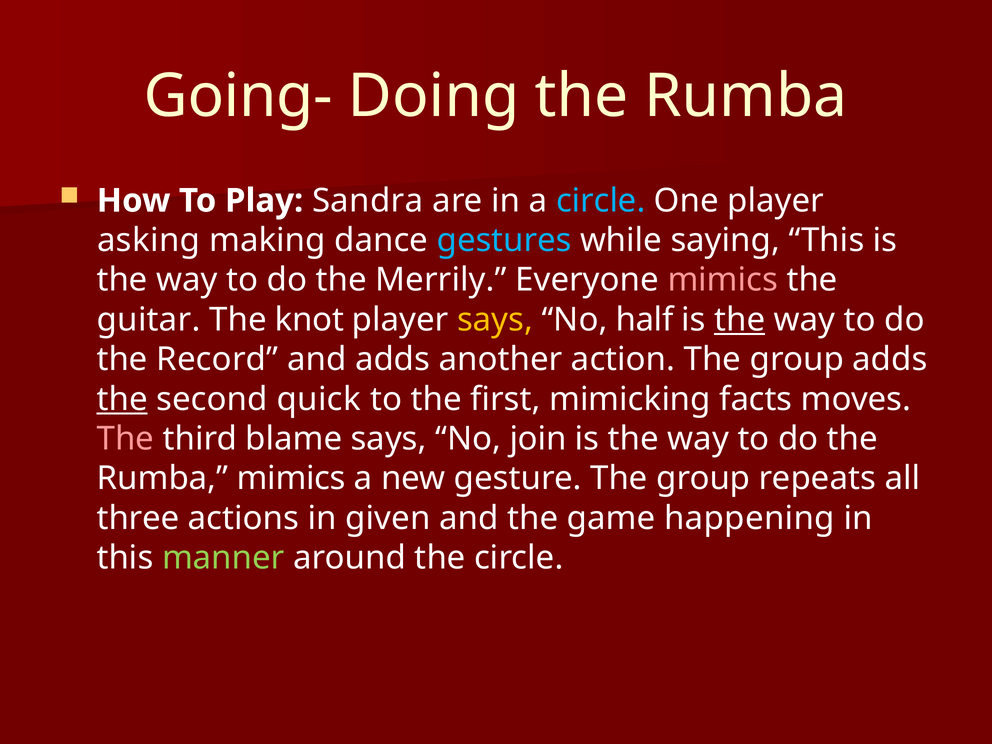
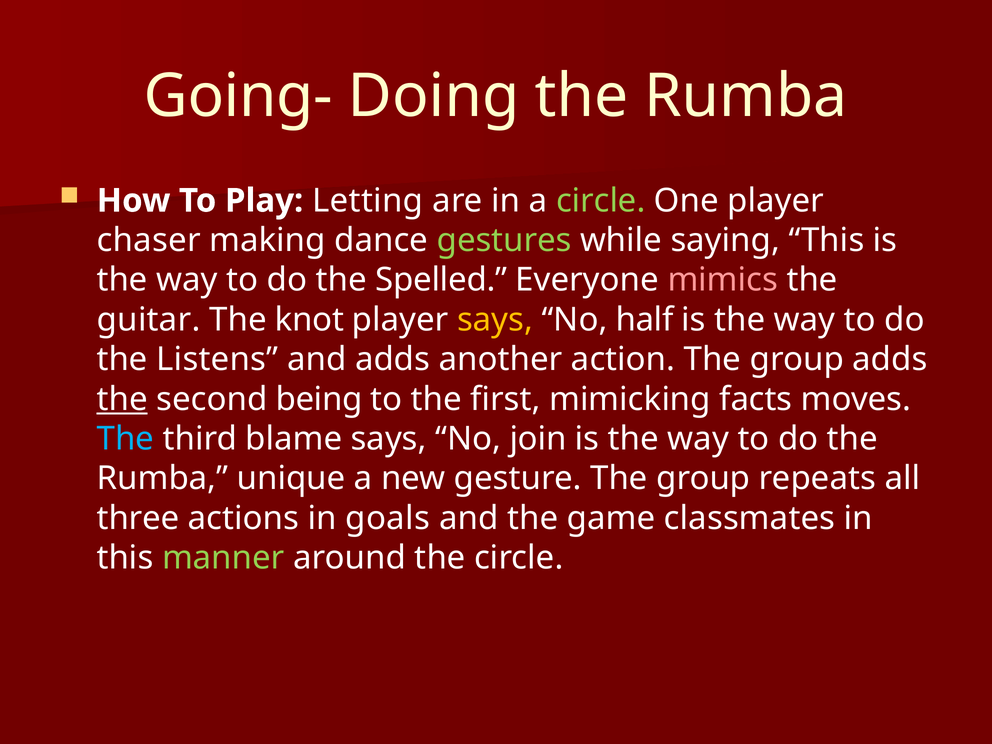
Sandra: Sandra -> Letting
circle at (601, 201) colour: light blue -> light green
asking: asking -> chaser
gestures colour: light blue -> light green
Merrily: Merrily -> Spelled
the at (740, 320) underline: present -> none
Record: Record -> Listens
quick: quick -> being
The at (125, 439) colour: pink -> light blue
Rumba mimics: mimics -> unique
given: given -> goals
happening: happening -> classmates
